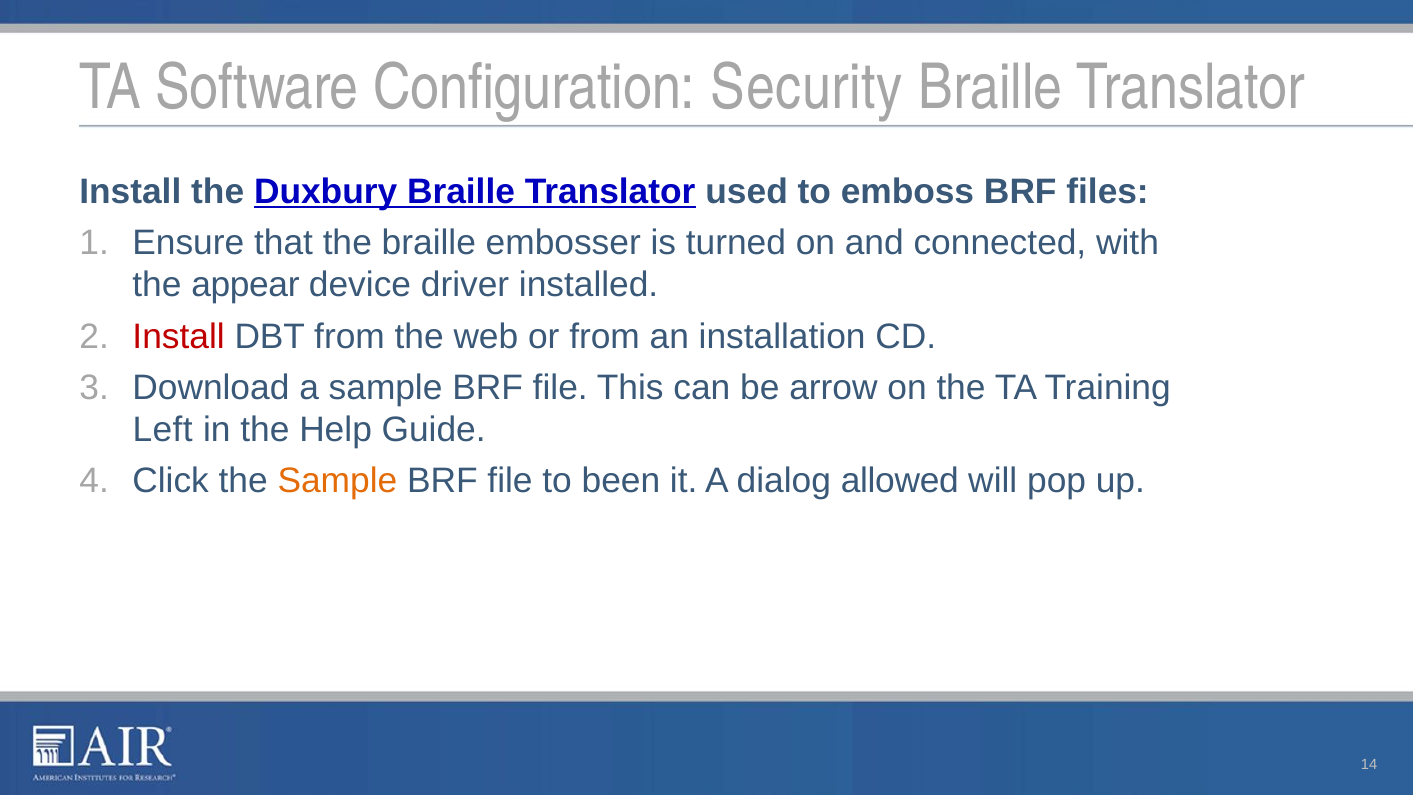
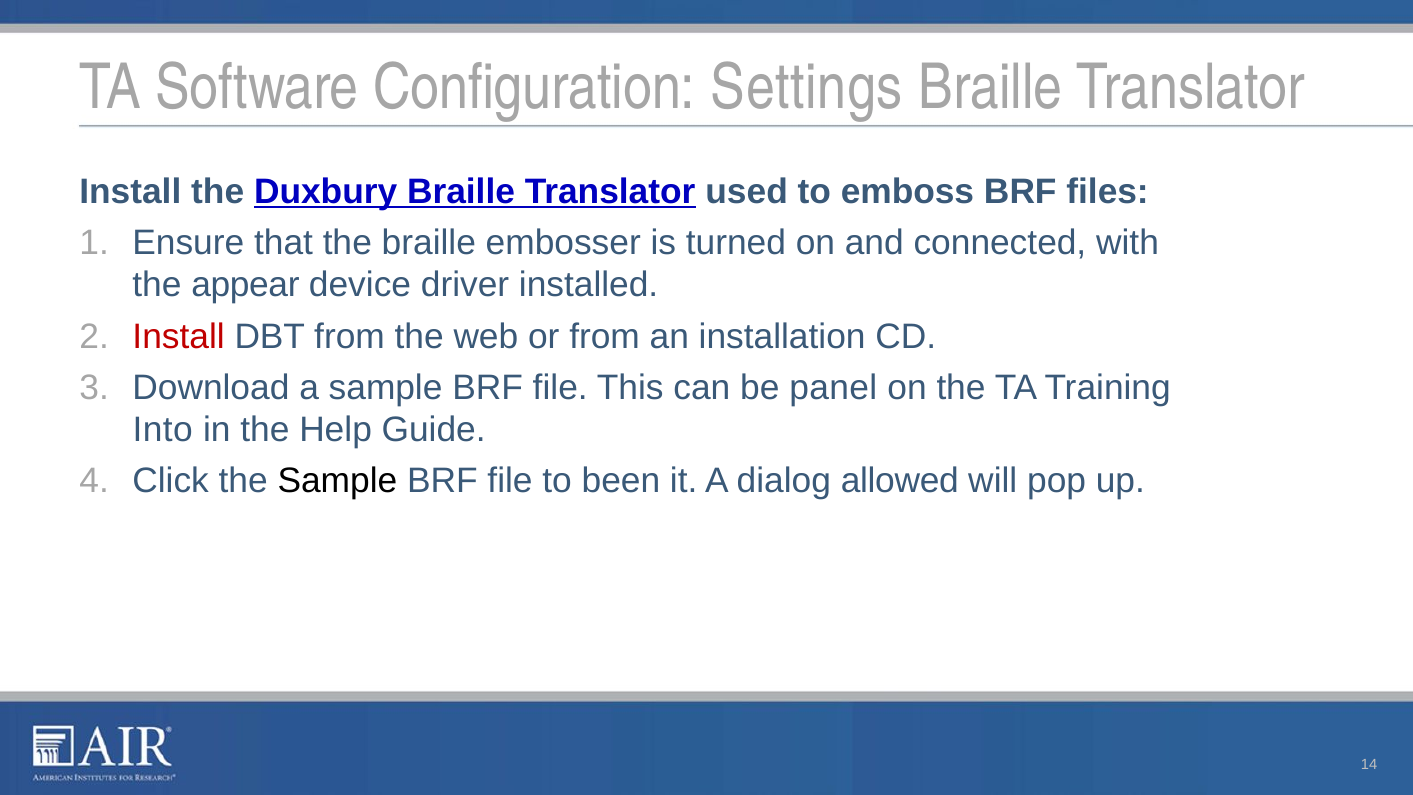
Security: Security -> Settings
arrow: arrow -> panel
Left: Left -> Into
Sample at (337, 481) colour: orange -> black
